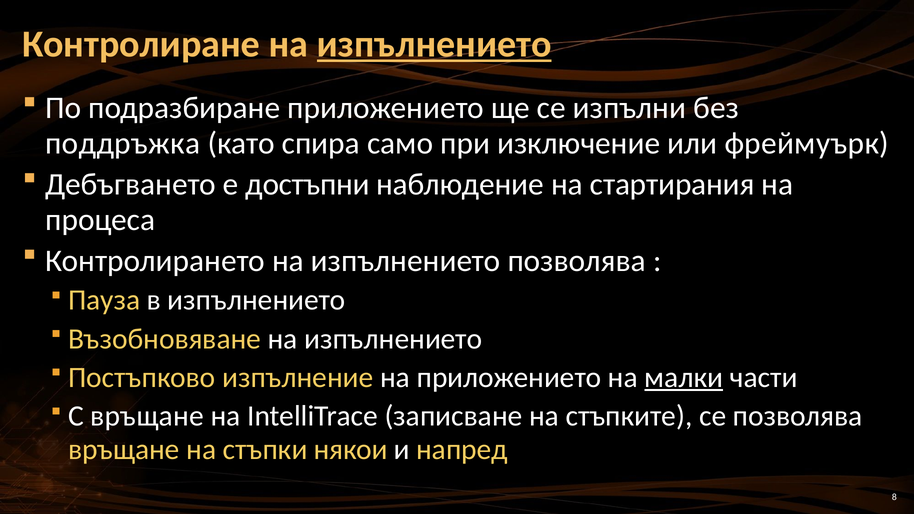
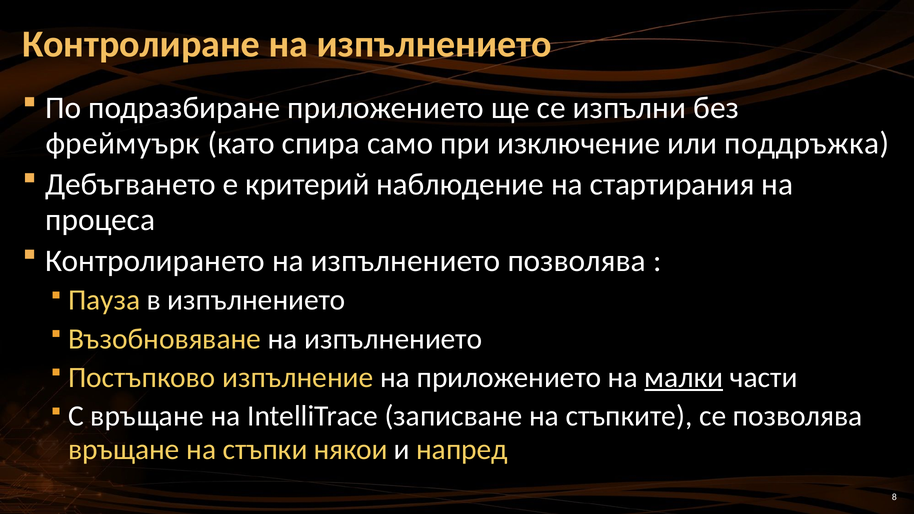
изпълнението at (434, 44) underline: present -> none
поддръжка: поддръжка -> фреймуърк
фреймуърк: фреймуърк -> поддръжка
достъпни: достъпни -> критерий
